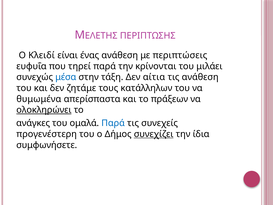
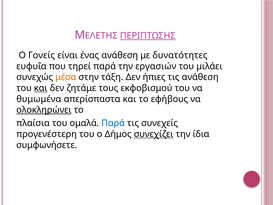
ΠΕΡΙΠΤΩΣΗΣ underline: none -> present
Κλειδί: Κλειδί -> Γονείς
περιπτώσεις: περιπτώσεις -> δυνατότητες
κρίνονται: κρίνονται -> εργασιών
μέσα colour: blue -> orange
αίτια: αίτια -> ήπιες
και at (41, 88) underline: none -> present
κατάλληλων: κατάλληλων -> εκφοβισμού
πράξεων: πράξεων -> εφήβους
ανάγκες: ανάγκες -> πλαίσια
